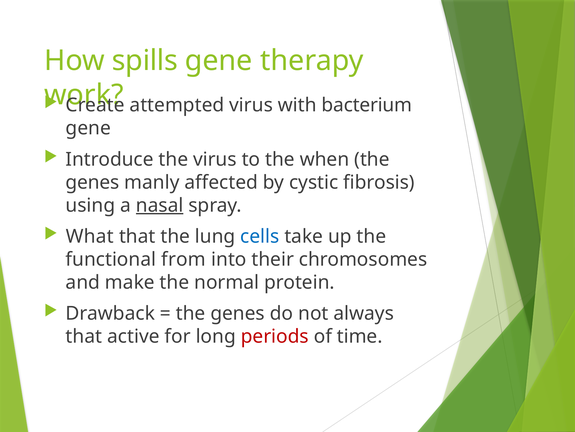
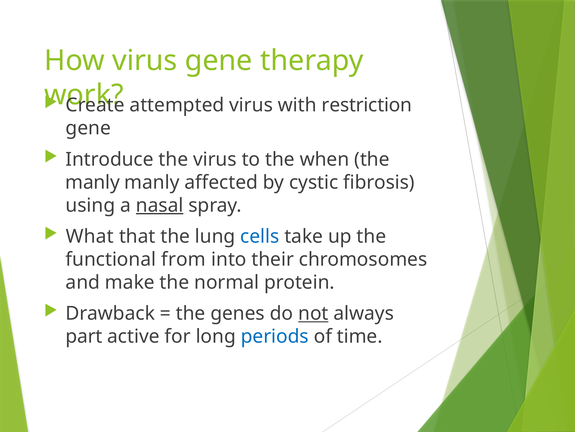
How spills: spills -> virus
bacterium: bacterium -> restriction
genes at (93, 182): genes -> manly
not underline: none -> present
that at (84, 336): that -> part
periods colour: red -> blue
